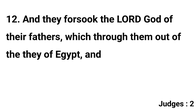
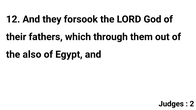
the they: they -> also
